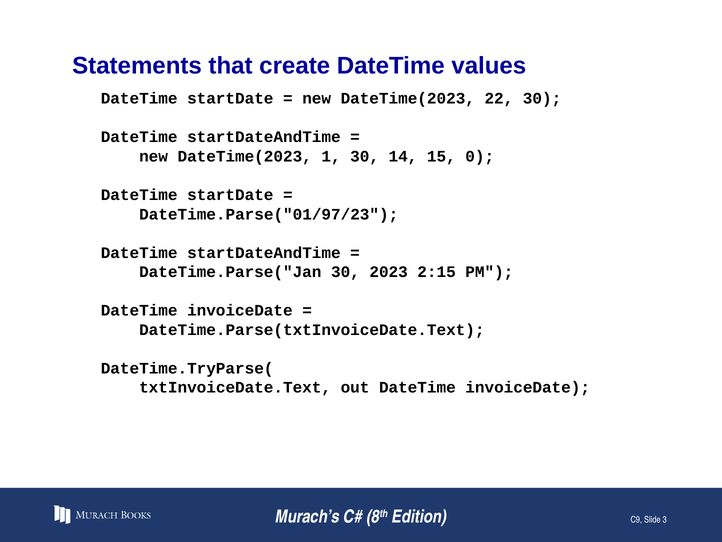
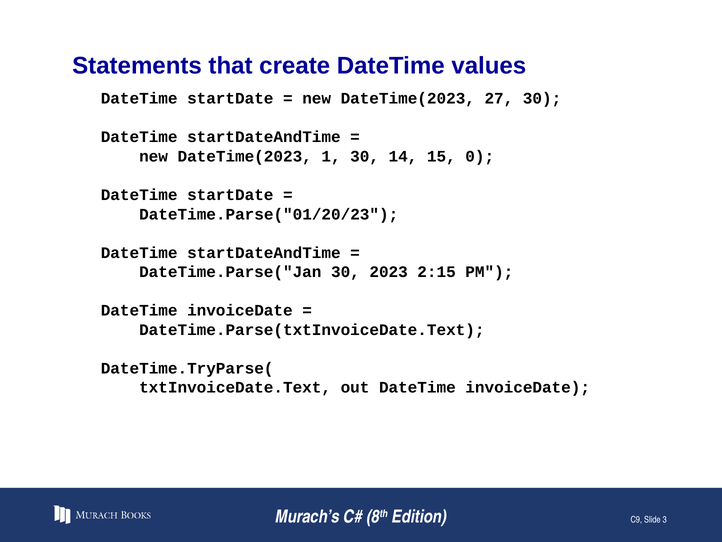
22: 22 -> 27
DateTime.Parse("01/97/23: DateTime.Parse("01/97/23 -> DateTime.Parse("01/20/23
